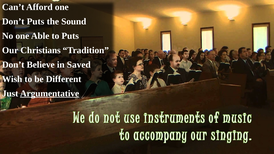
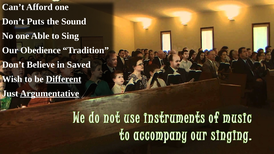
to Puts: Puts -> Sing
Christians: Christians -> Obedience
Different underline: none -> present
